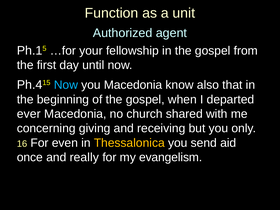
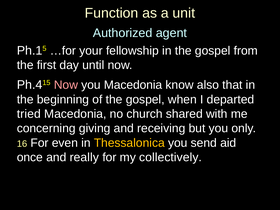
Now at (66, 85) colour: light blue -> pink
ever: ever -> tried
evangelism: evangelism -> collectively
